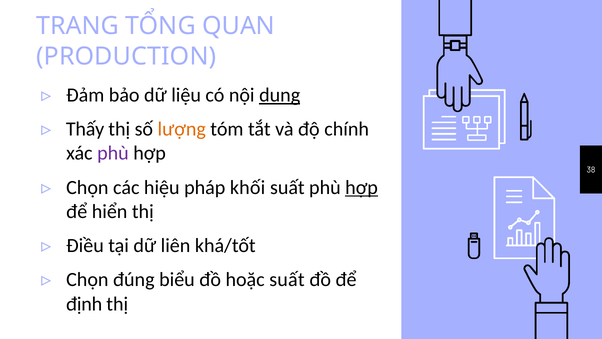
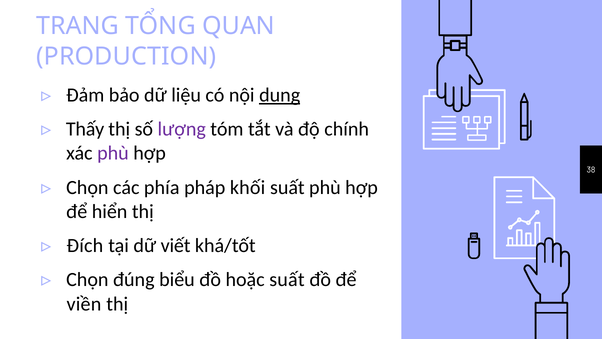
lượng colour: orange -> purple
hiệu: hiệu -> phía
hợp at (362, 187) underline: present -> none
Điều: Điều -> Đích
liên: liên -> viết
định: định -> viền
